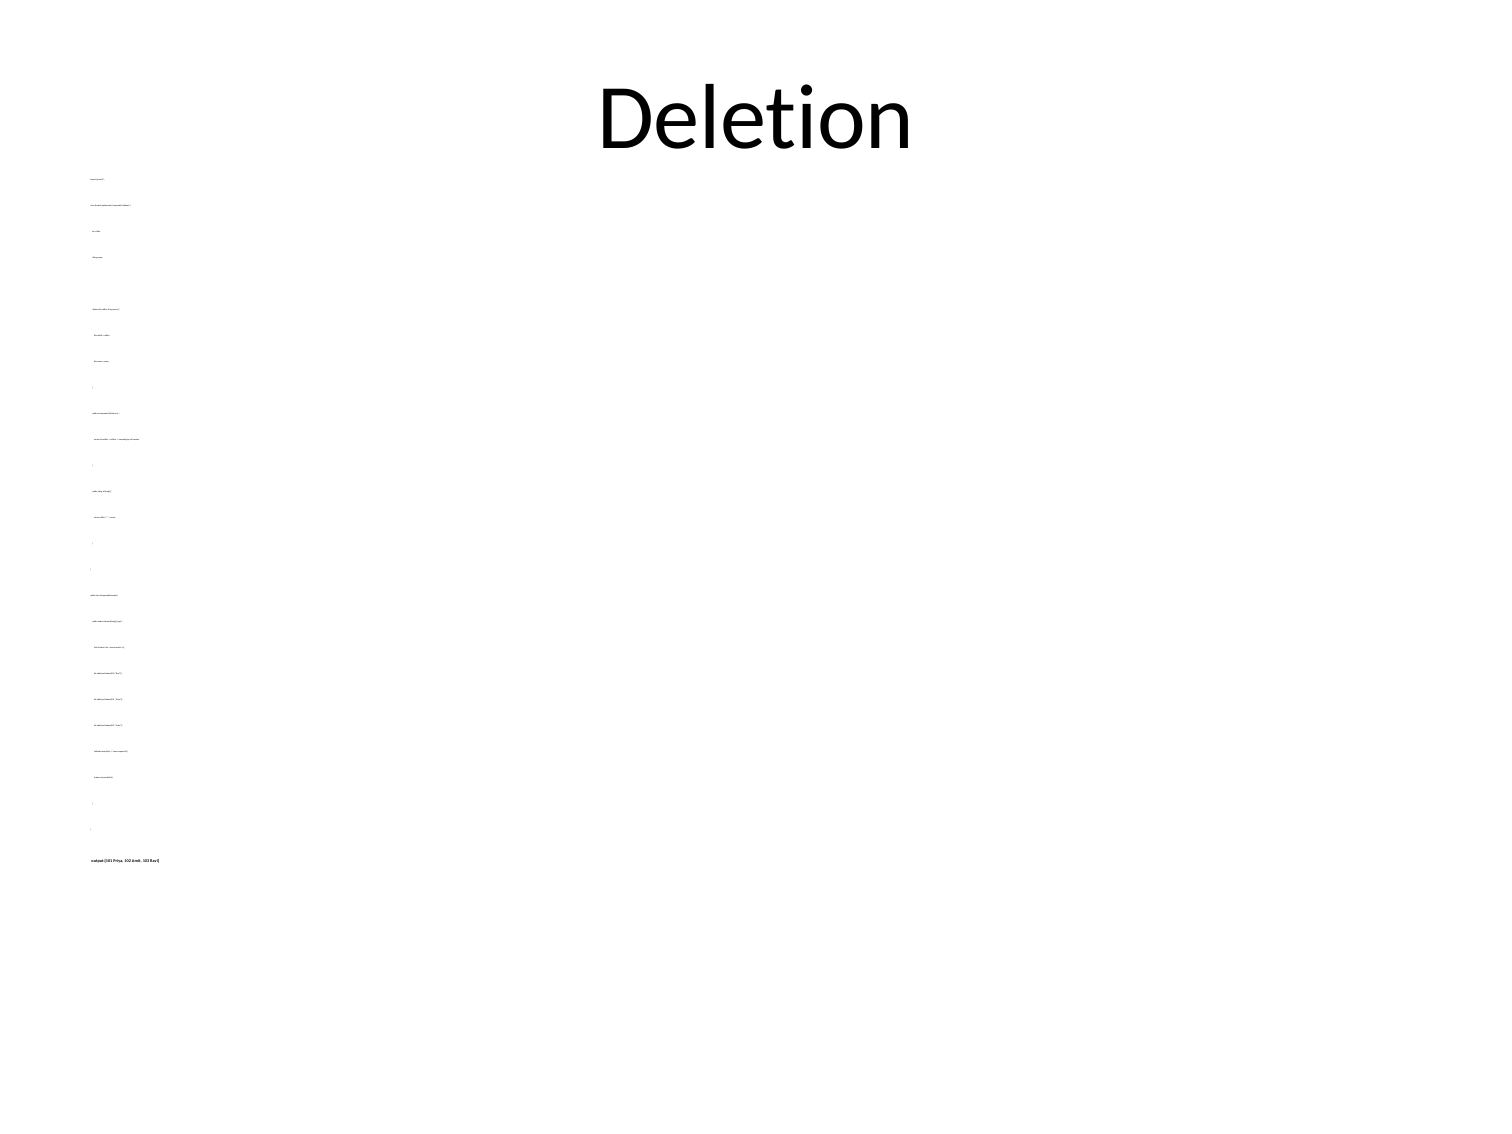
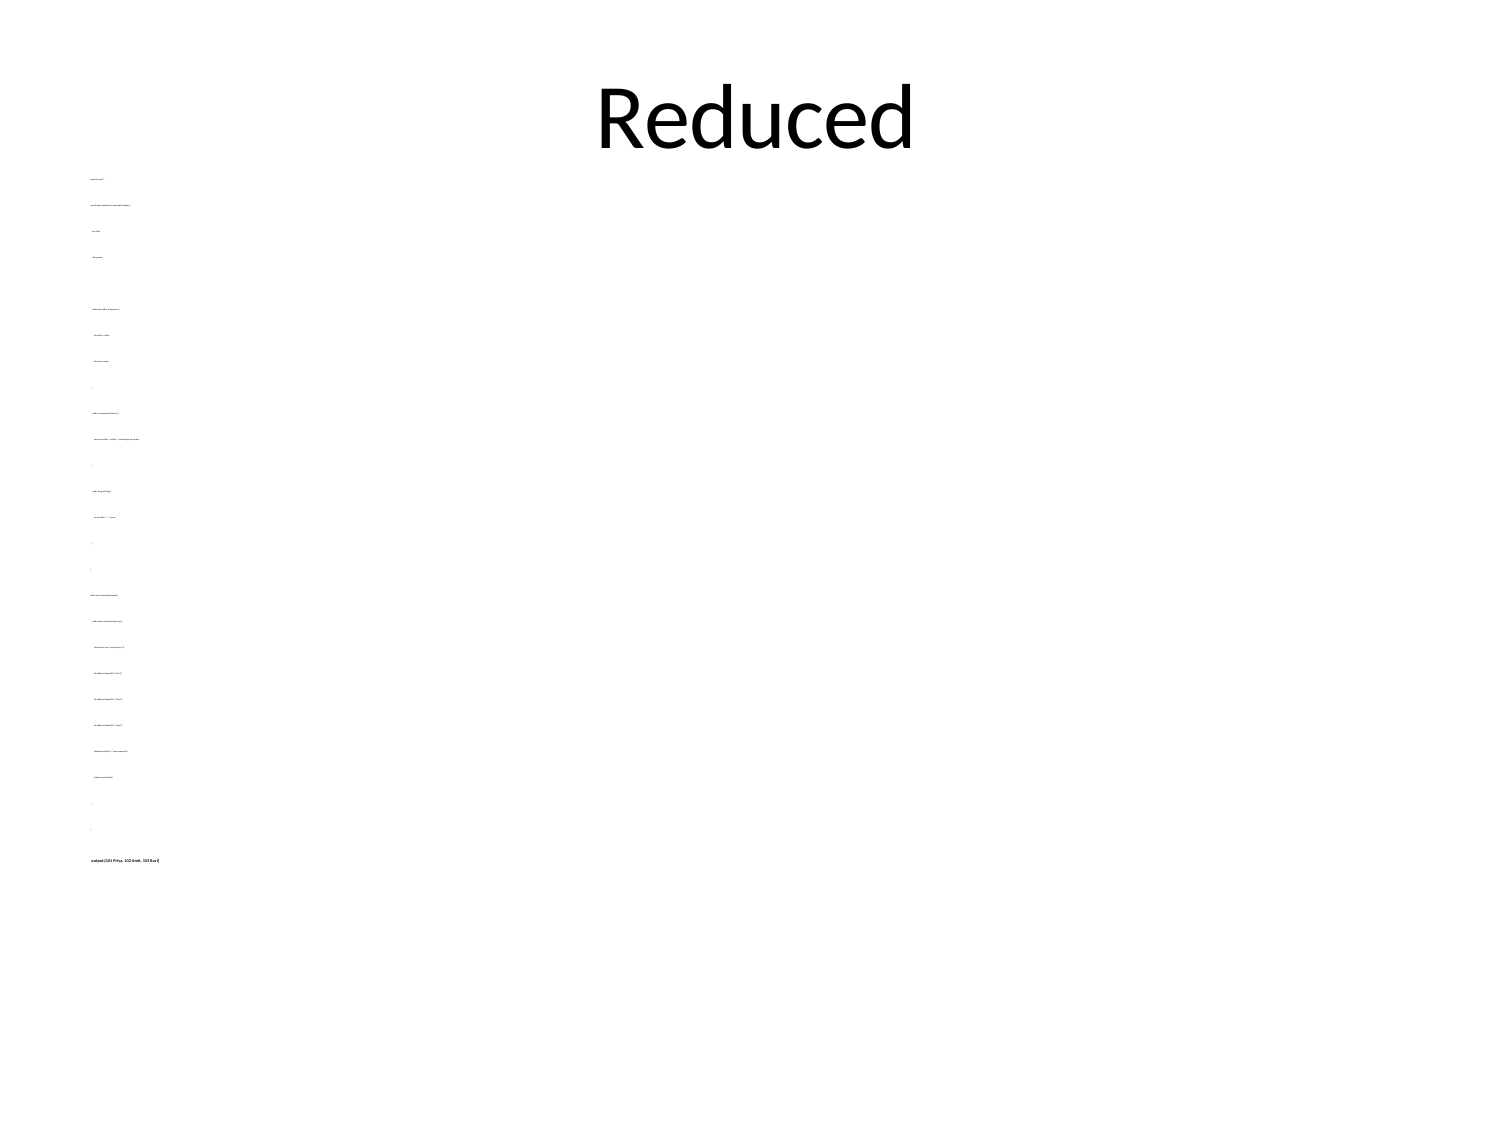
Deletion: Deletion -> Reduced
